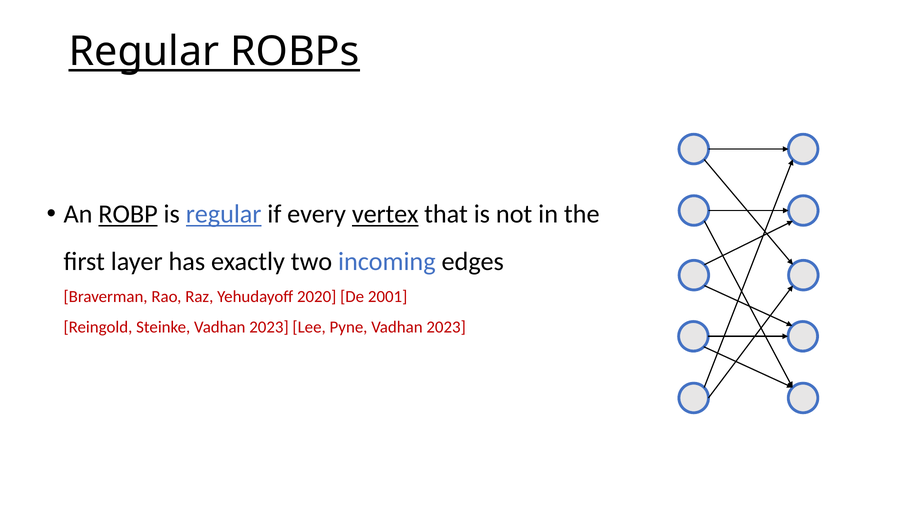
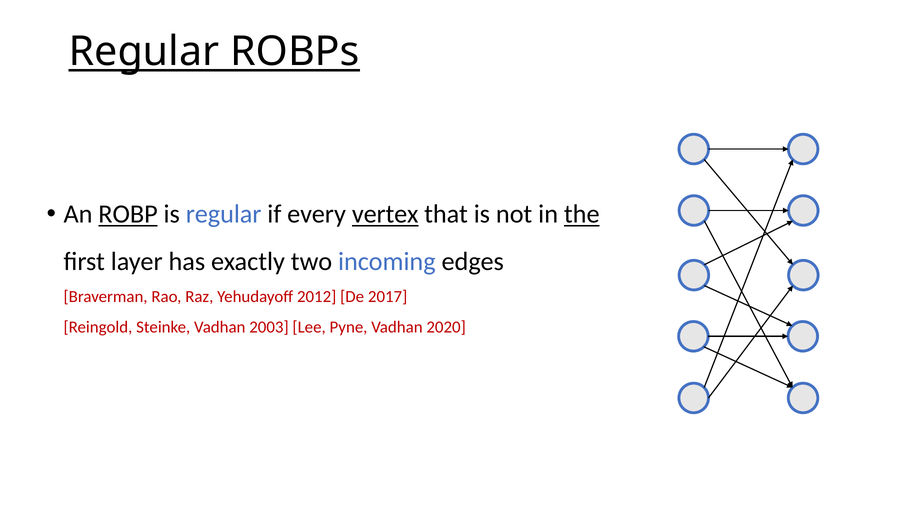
regular at (224, 214) underline: present -> none
the underline: none -> present
2020: 2020 -> 2012
2001: 2001 -> 2017
Steinke Vadhan 2023: 2023 -> 2003
Pyne Vadhan 2023: 2023 -> 2020
